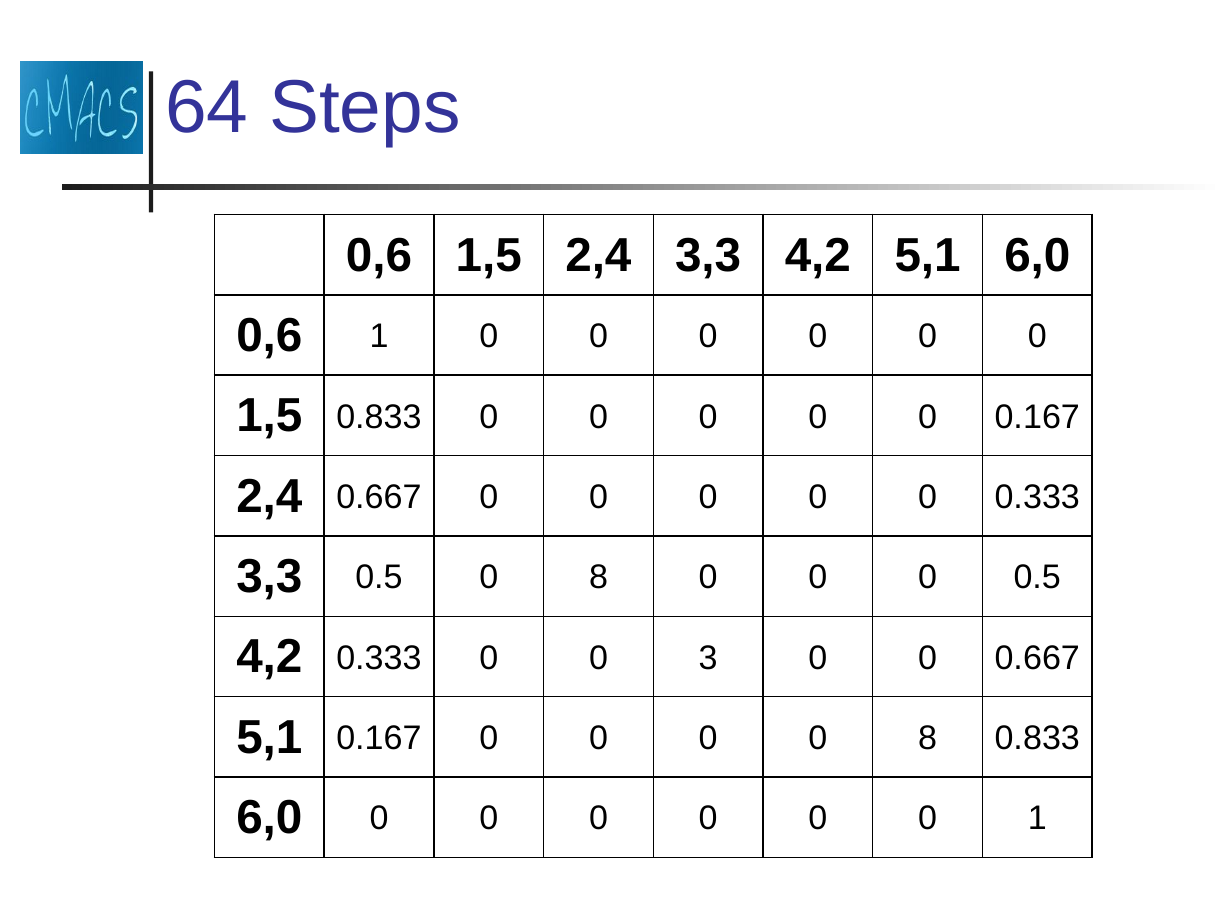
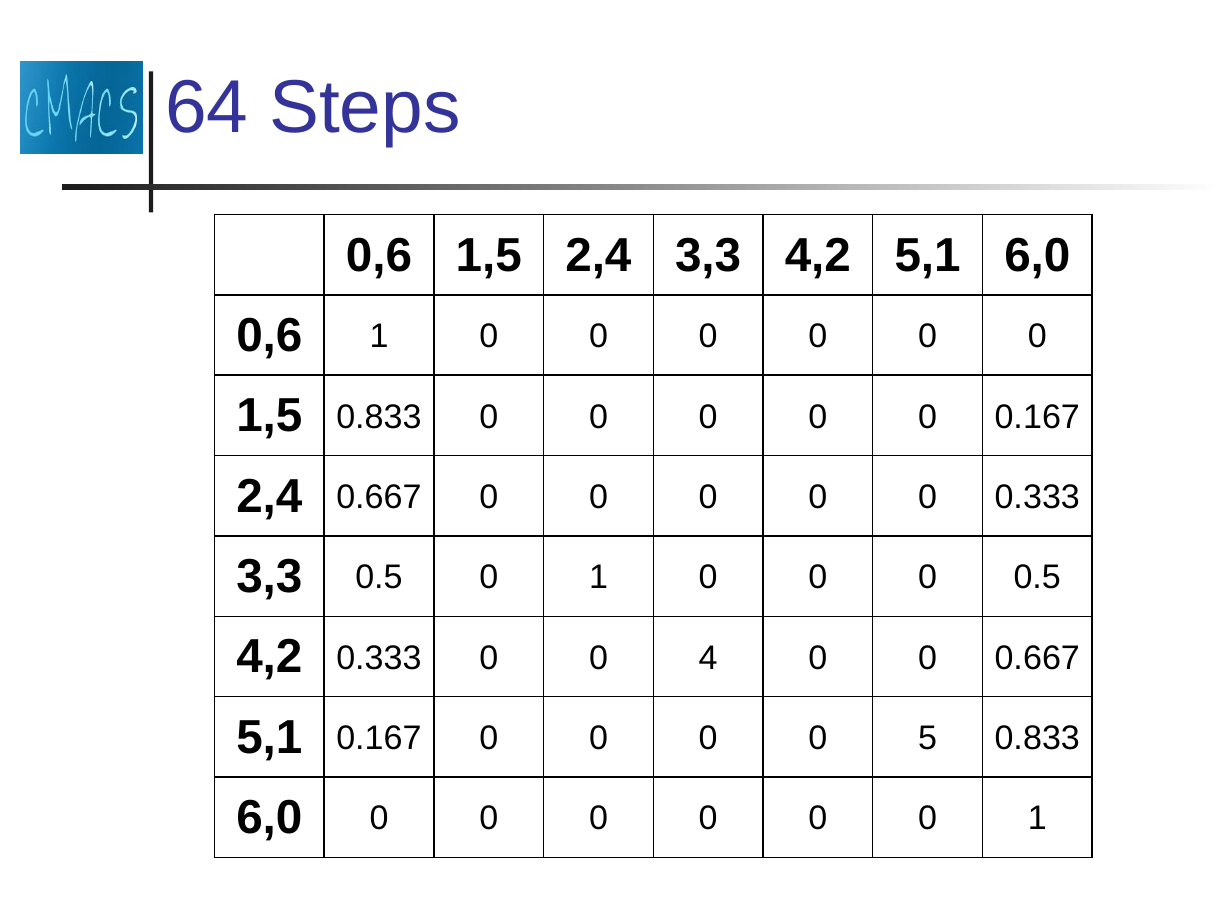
0.5 0 8: 8 -> 1
3: 3 -> 4
0 0 8: 8 -> 5
